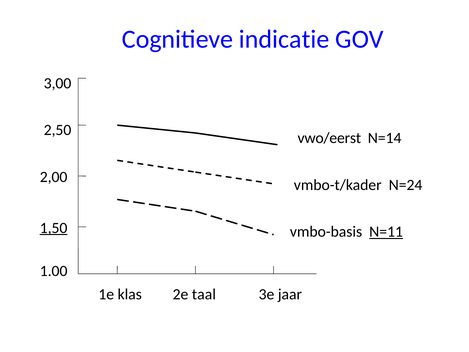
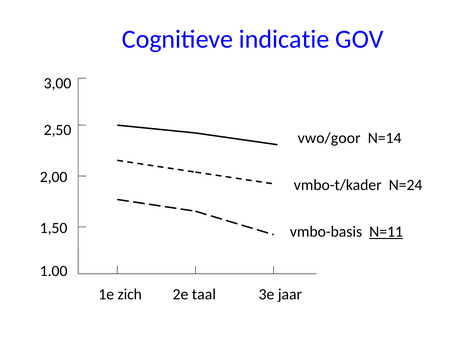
vwo/eerst: vwo/eerst -> vwo/goor
1,50 underline: present -> none
klas: klas -> zich
